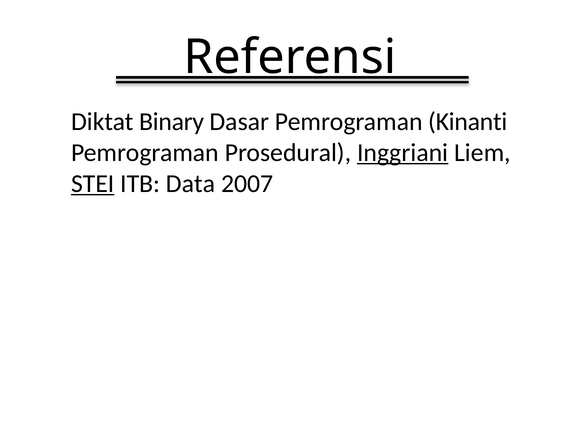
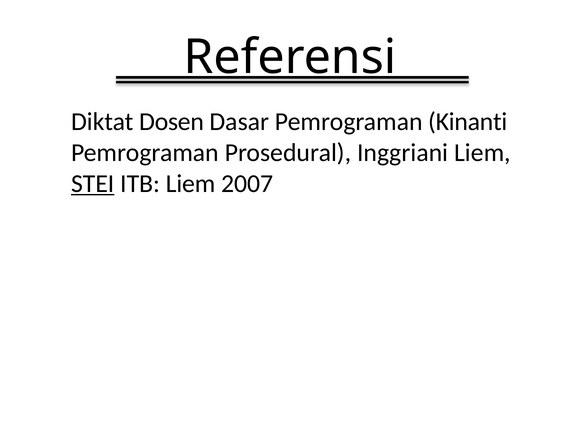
Binary: Binary -> Dosen
Inggriani underline: present -> none
ITB Data: Data -> Liem
